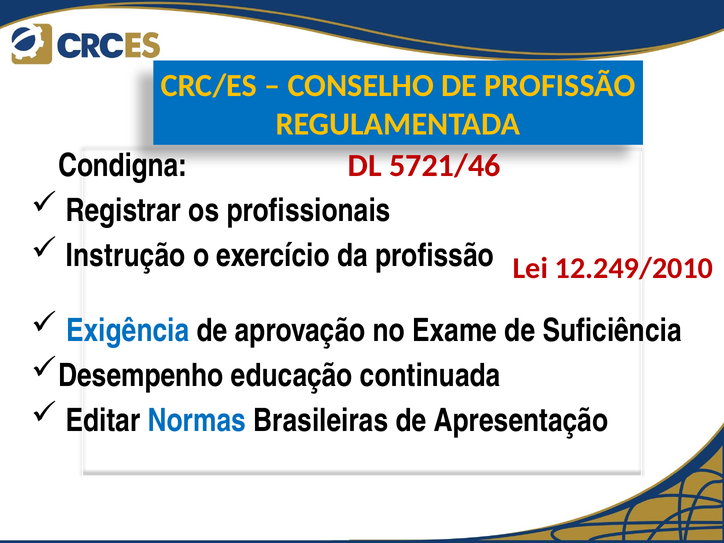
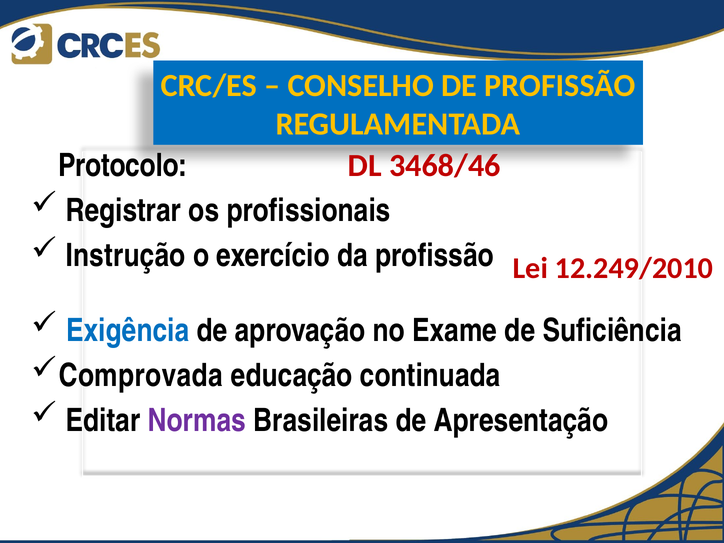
Condigna: Condigna -> Protocolo
5721/46: 5721/46 -> 3468/46
Desempenho: Desempenho -> Comprovada
Normas colour: blue -> purple
